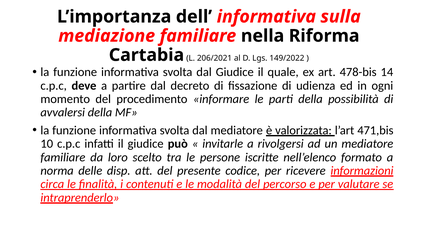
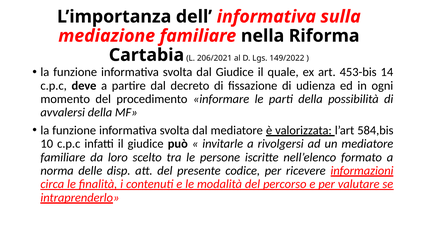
478-bis: 478-bis -> 453-bis
471,bis: 471,bis -> 584,bis
